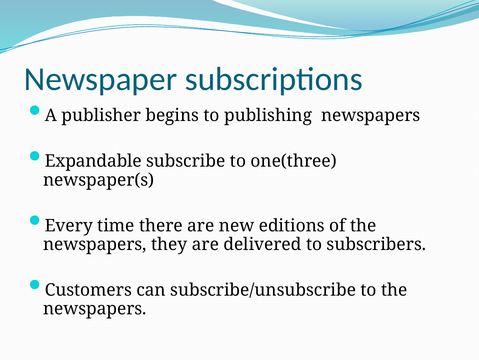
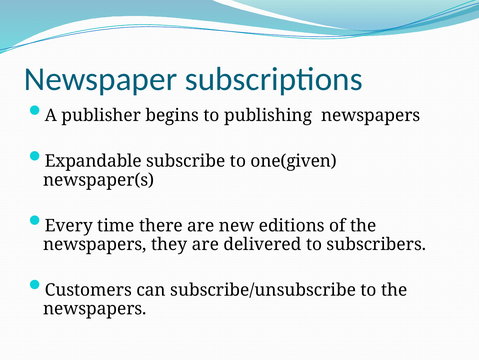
one(three: one(three -> one(given
